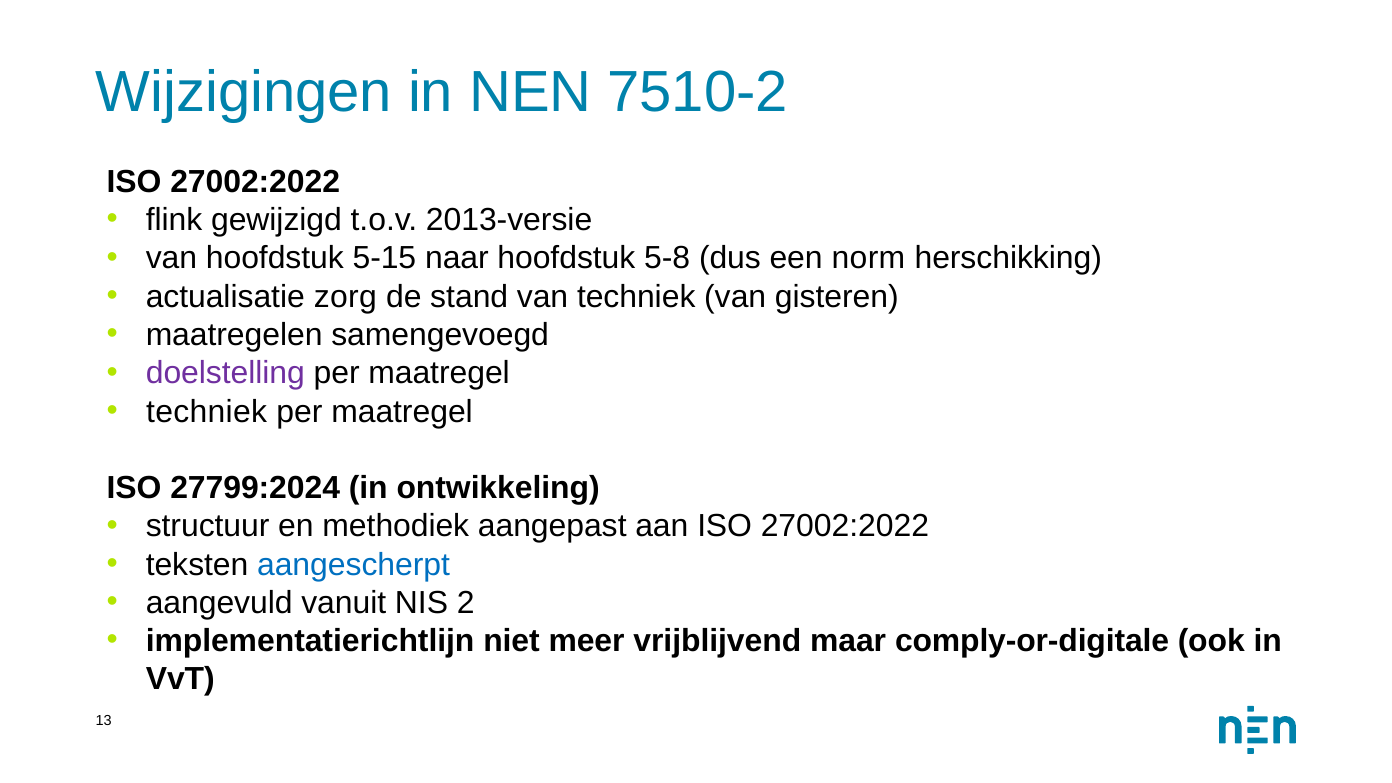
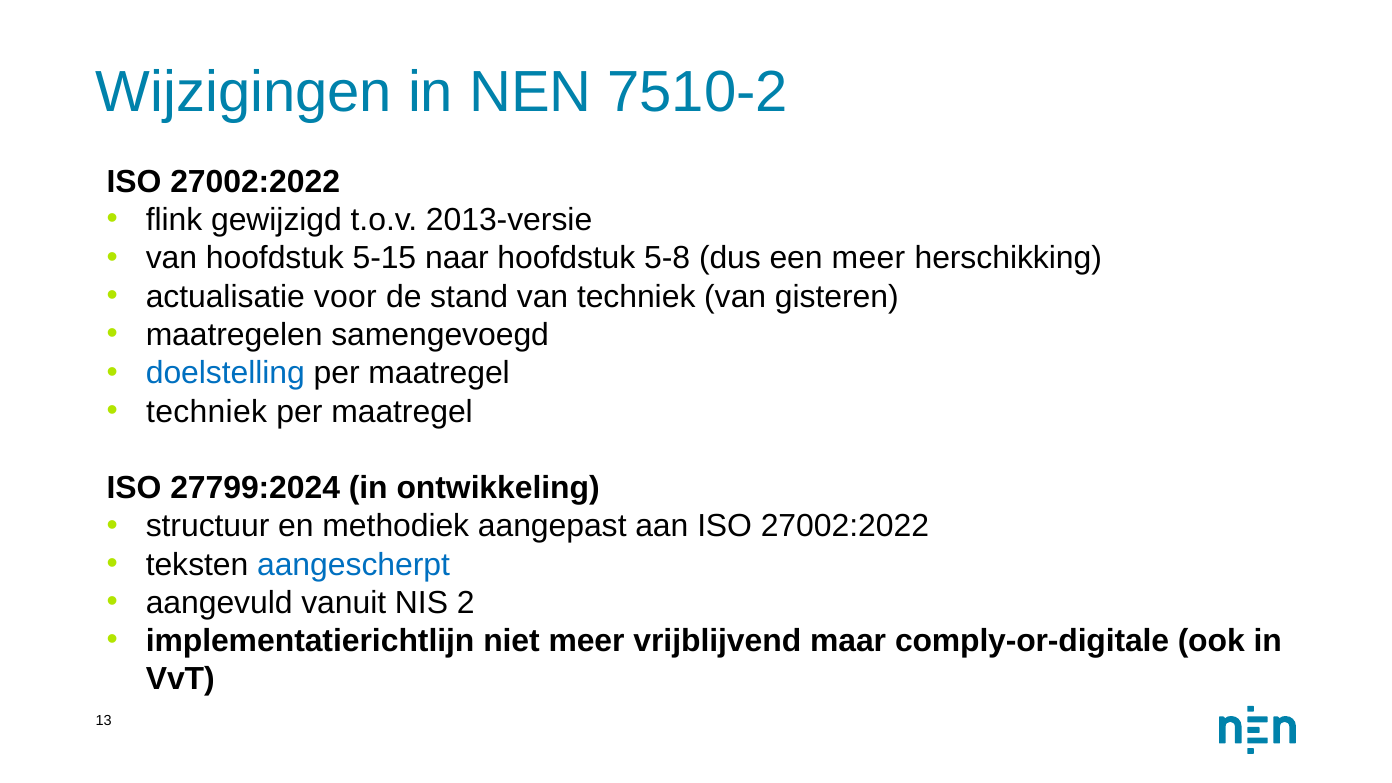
een norm: norm -> meer
zorg: zorg -> voor
doelstelling colour: purple -> blue
